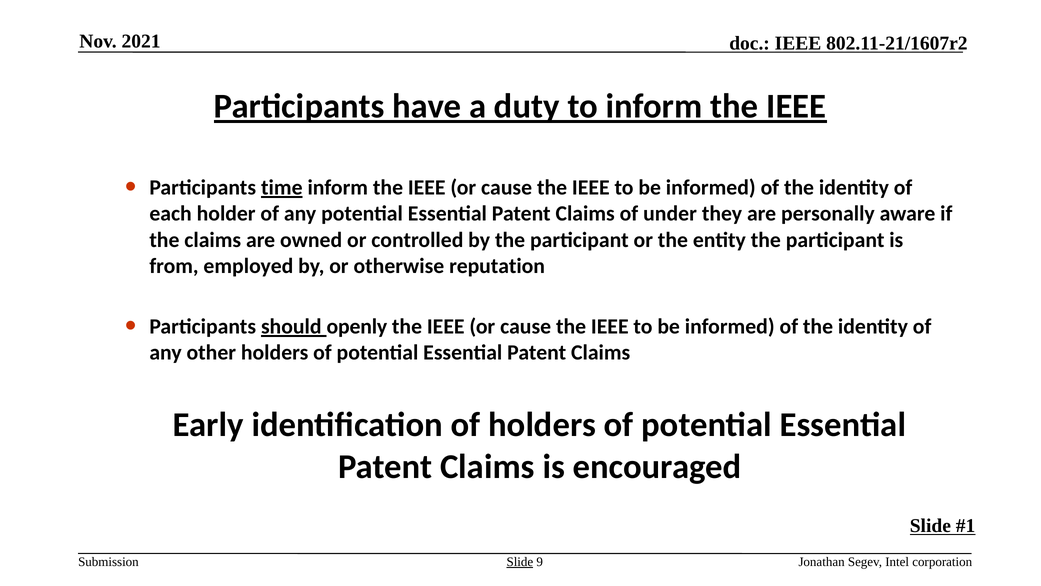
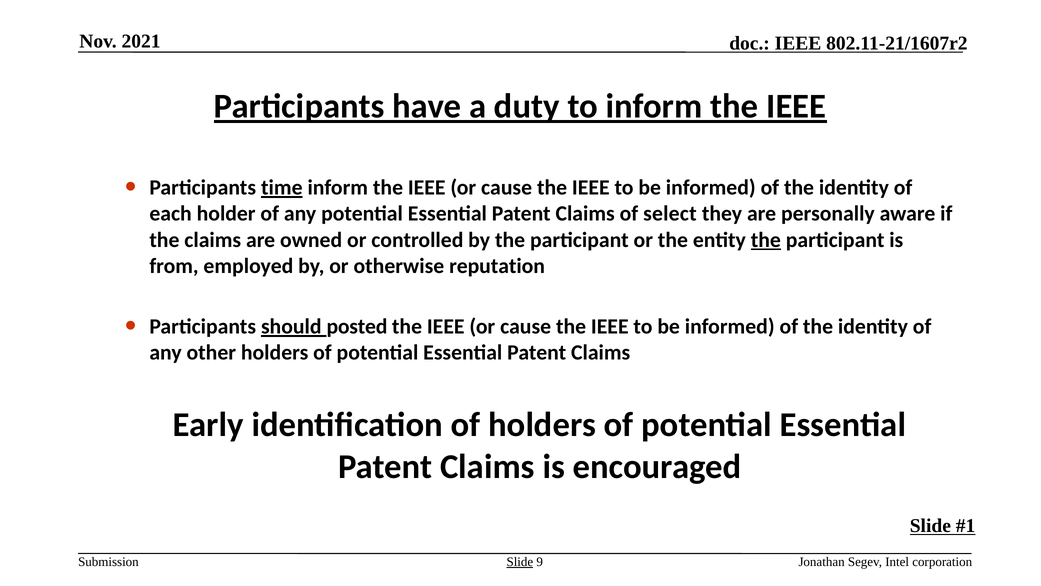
under: under -> select
the at (766, 240) underline: none -> present
openly: openly -> posted
